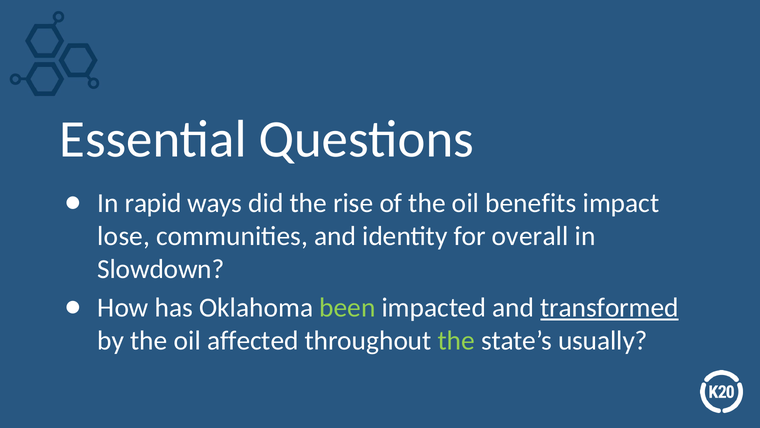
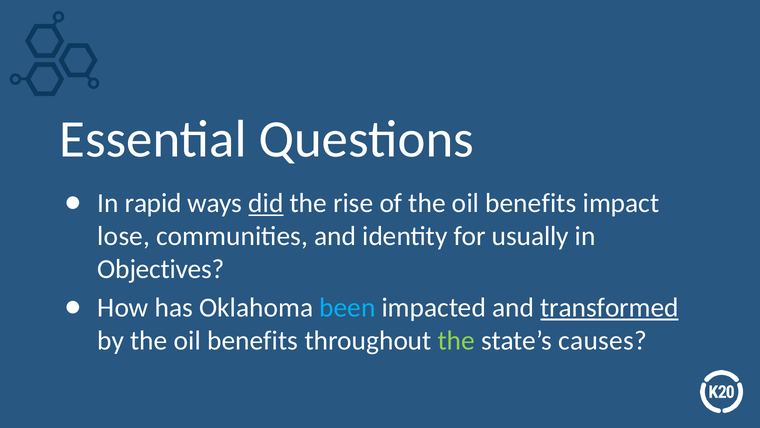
did underline: none -> present
overall: overall -> usually
Slowdown: Slowdown -> Objectives
been colour: light green -> light blue
by the oil affected: affected -> benefits
usually: usually -> causes
